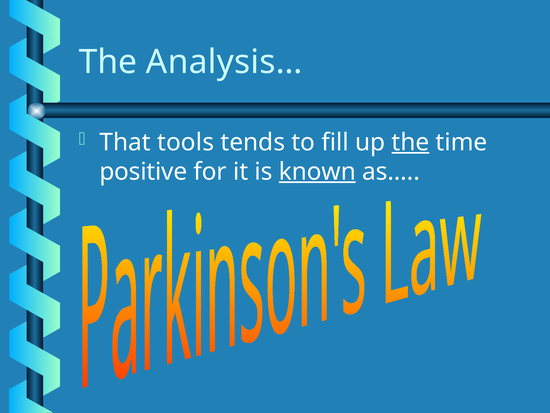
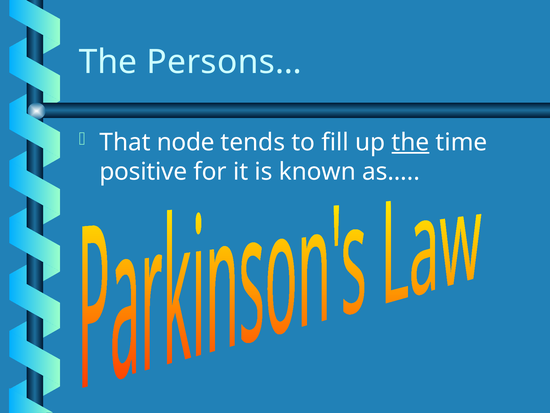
Analysis…: Analysis… -> Persons…
tools: tools -> node
known underline: present -> none
